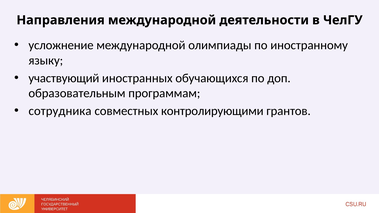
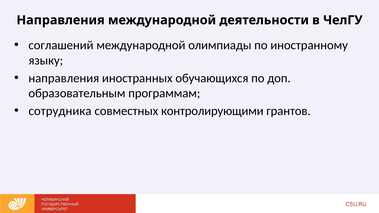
усложнение: усложнение -> соглашений
участвующий at (64, 78): участвующий -> направления
